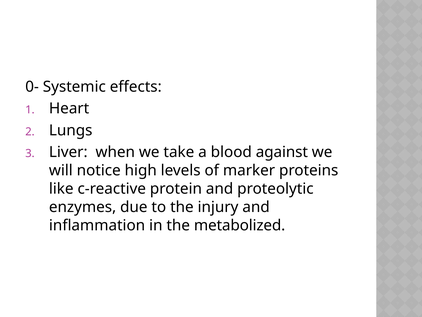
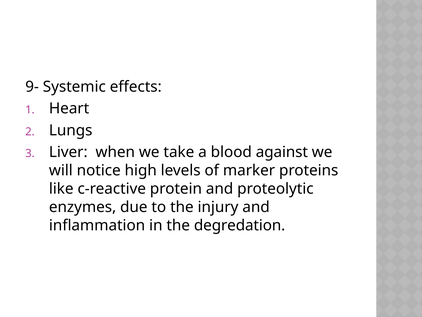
0-: 0- -> 9-
metabolized: metabolized -> degredation
